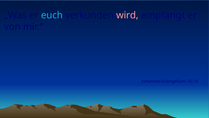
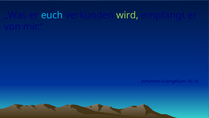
wird colour: pink -> light green
